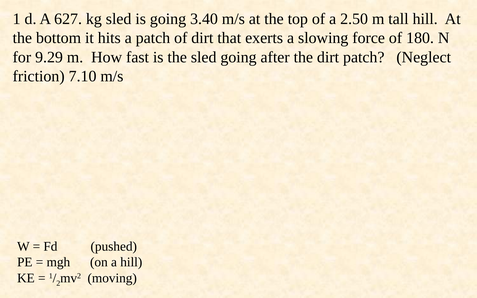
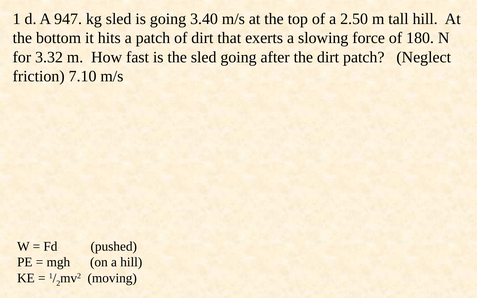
627: 627 -> 947
9.29: 9.29 -> 3.32
